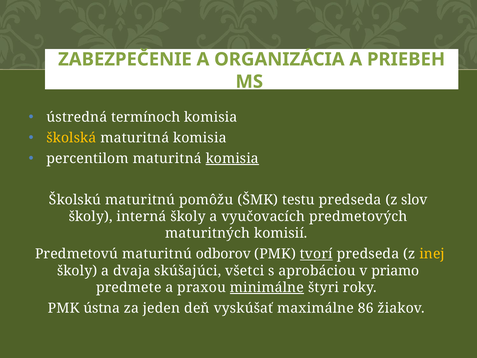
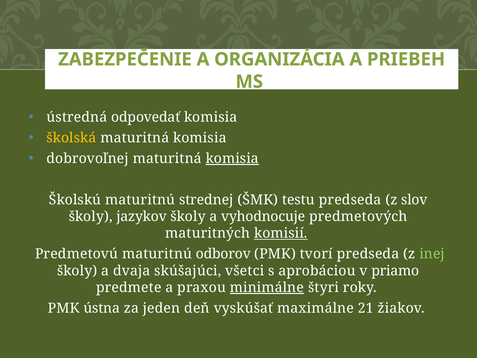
termínoch: termínoch -> odpovedať
percentilom: percentilom -> dobrovoľnej
pomôžu: pomôžu -> strednej
interná: interná -> jazykov
vyučovacích: vyučovacích -> vyhodnocuje
komisií underline: none -> present
tvorí underline: present -> none
inej colour: yellow -> light green
86: 86 -> 21
